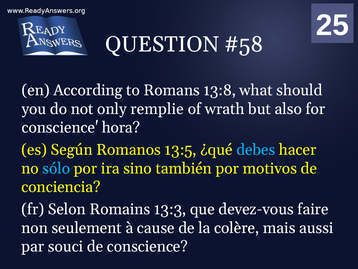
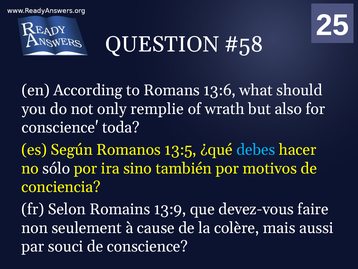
13:8: 13:8 -> 13:6
hora: hora -> toda
sólo colour: light blue -> white
13:3: 13:3 -> 13:9
